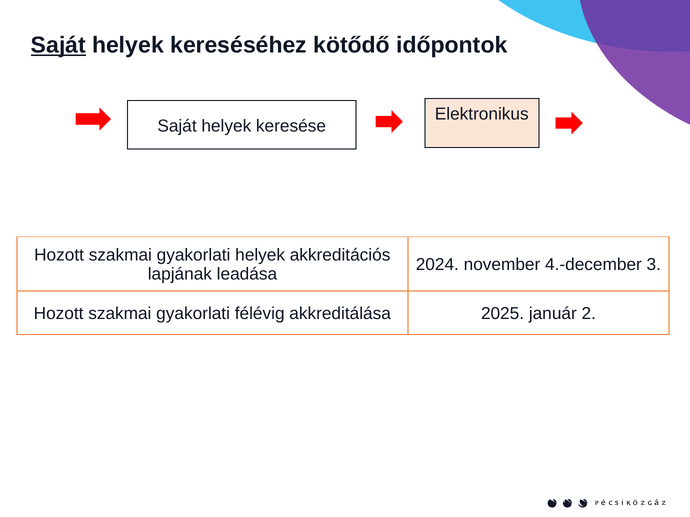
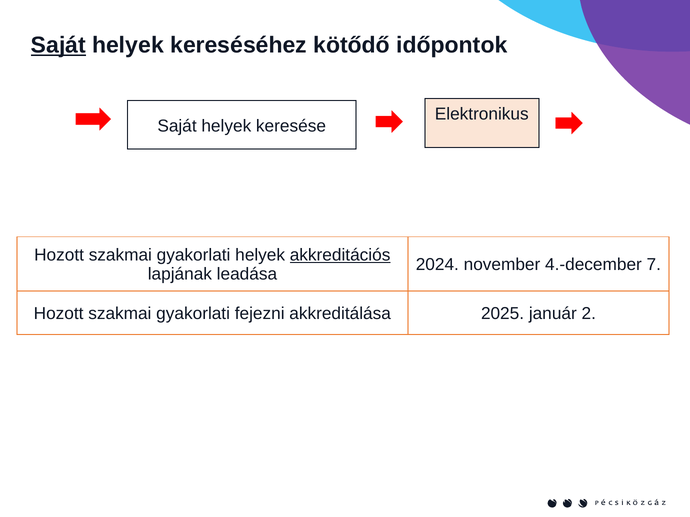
akkreditációs underline: none -> present
3: 3 -> 7
félévig: félévig -> fejezni
